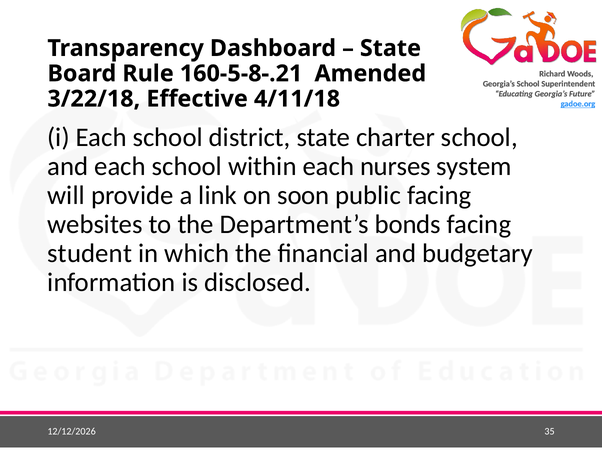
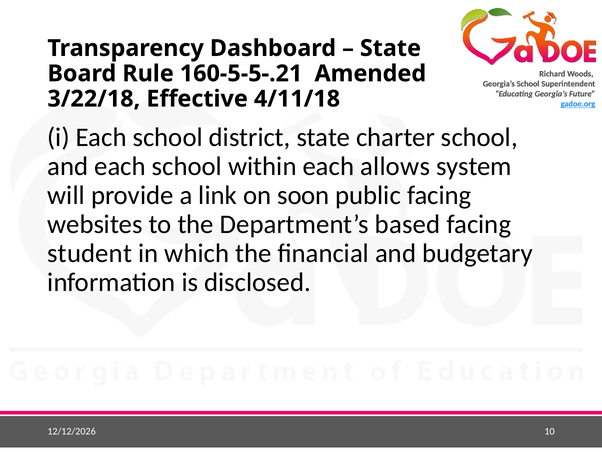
160-5-8-.21: 160-5-8-.21 -> 160-5-5-.21
nurses: nurses -> allows
bonds: bonds -> based
35: 35 -> 10
